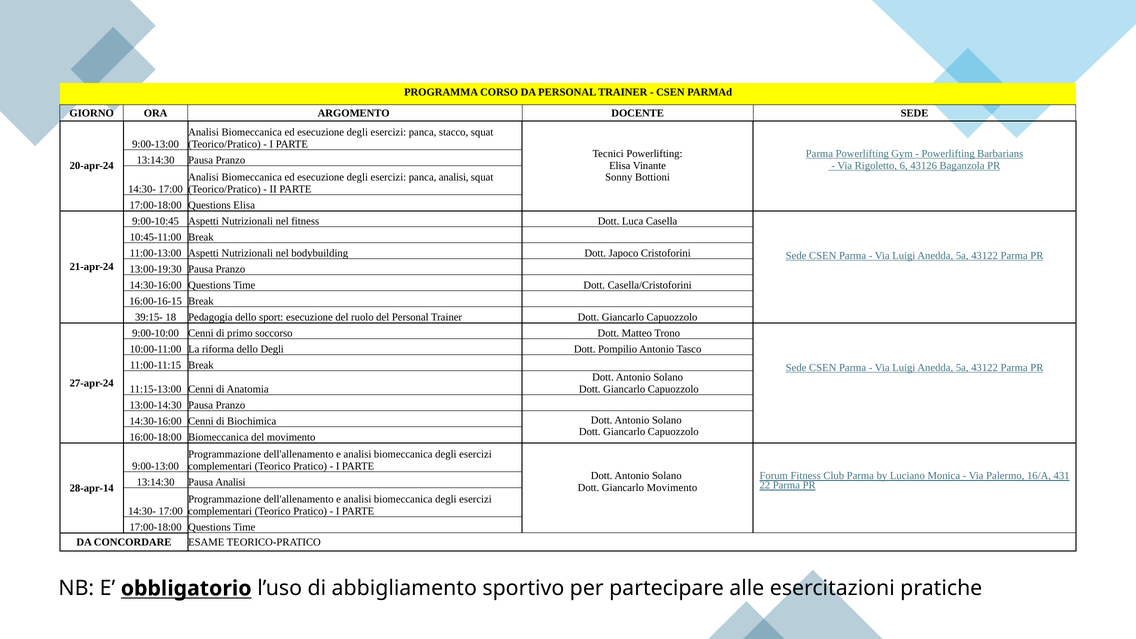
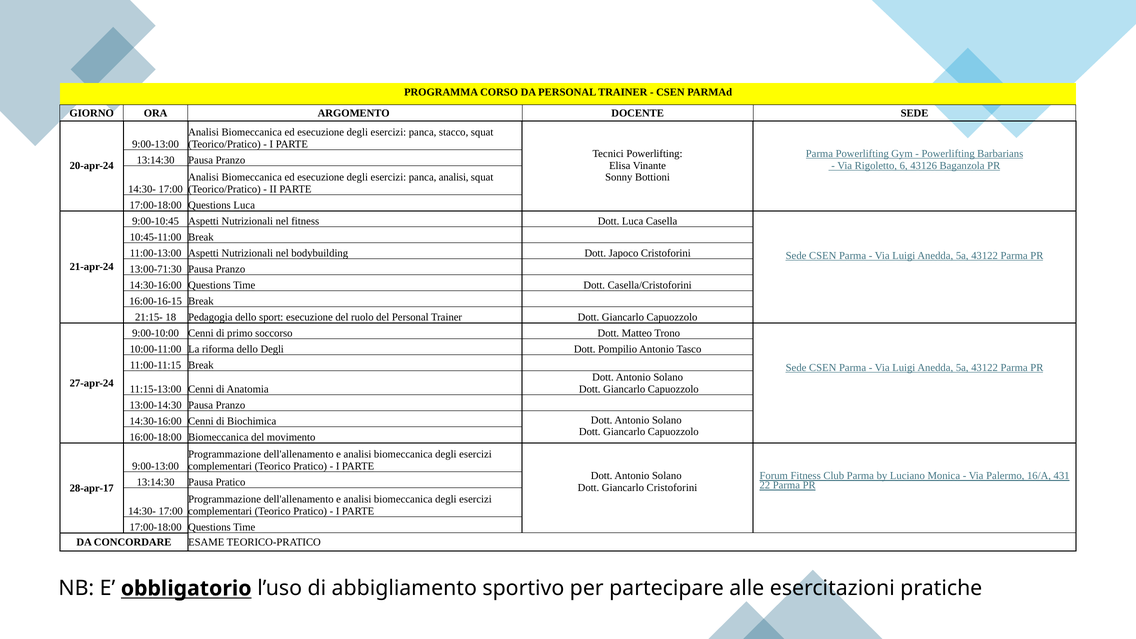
Questions Elisa: Elisa -> Luca
13:00-19:30: 13:00-19:30 -> 13:00-71:30
39:15-: 39:15- -> 21:15-
Pausa Analisi: Analisi -> Pratico
Giancarlo Movimento: Movimento -> Cristoforini
28-apr-14: 28-apr-14 -> 28-apr-17
